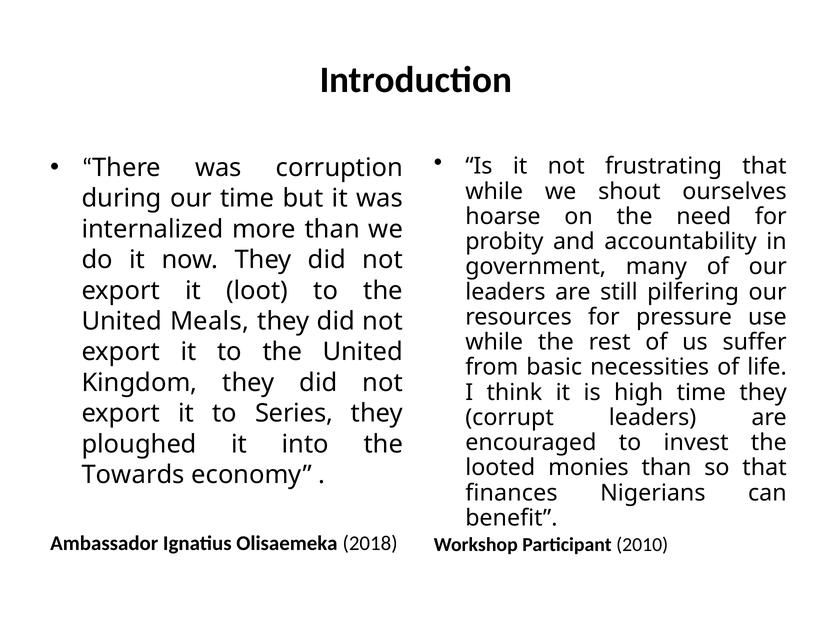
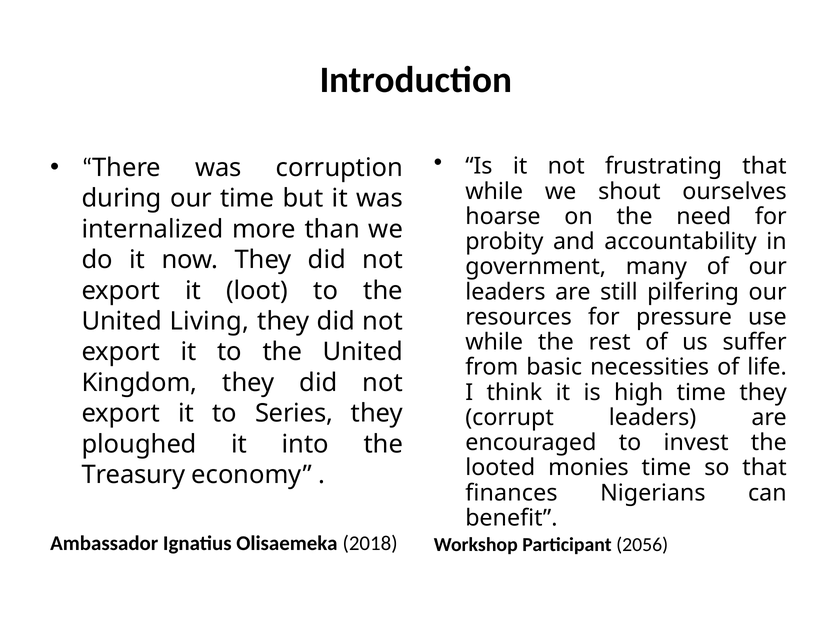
Meals: Meals -> Living
monies than: than -> time
Towards: Towards -> Treasury
2010: 2010 -> 2056
